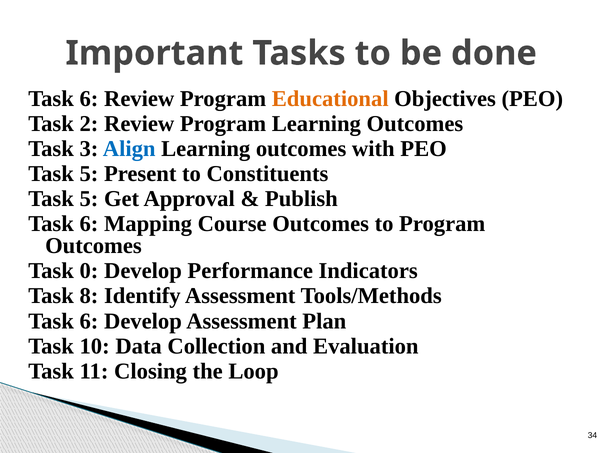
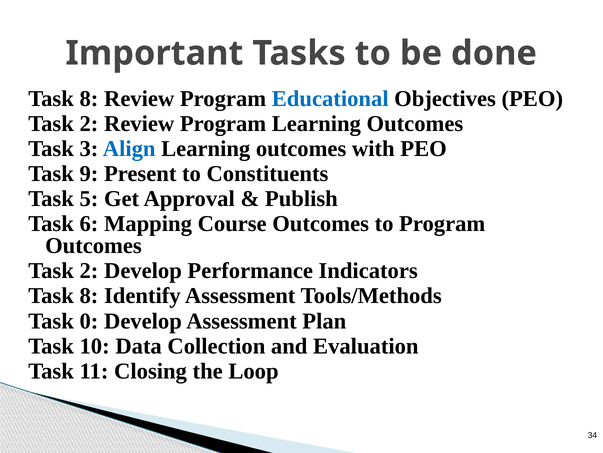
6 at (89, 99): 6 -> 8
Educational colour: orange -> blue
5 at (89, 174): 5 -> 9
0 at (89, 271): 0 -> 2
6 at (89, 321): 6 -> 0
